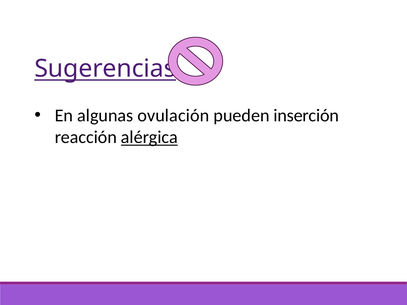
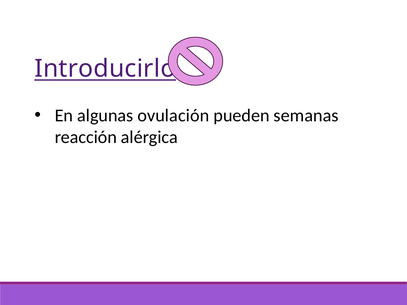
Sugerencias: Sugerencias -> Introducirlo
inserción: inserción -> semanas
alérgica underline: present -> none
